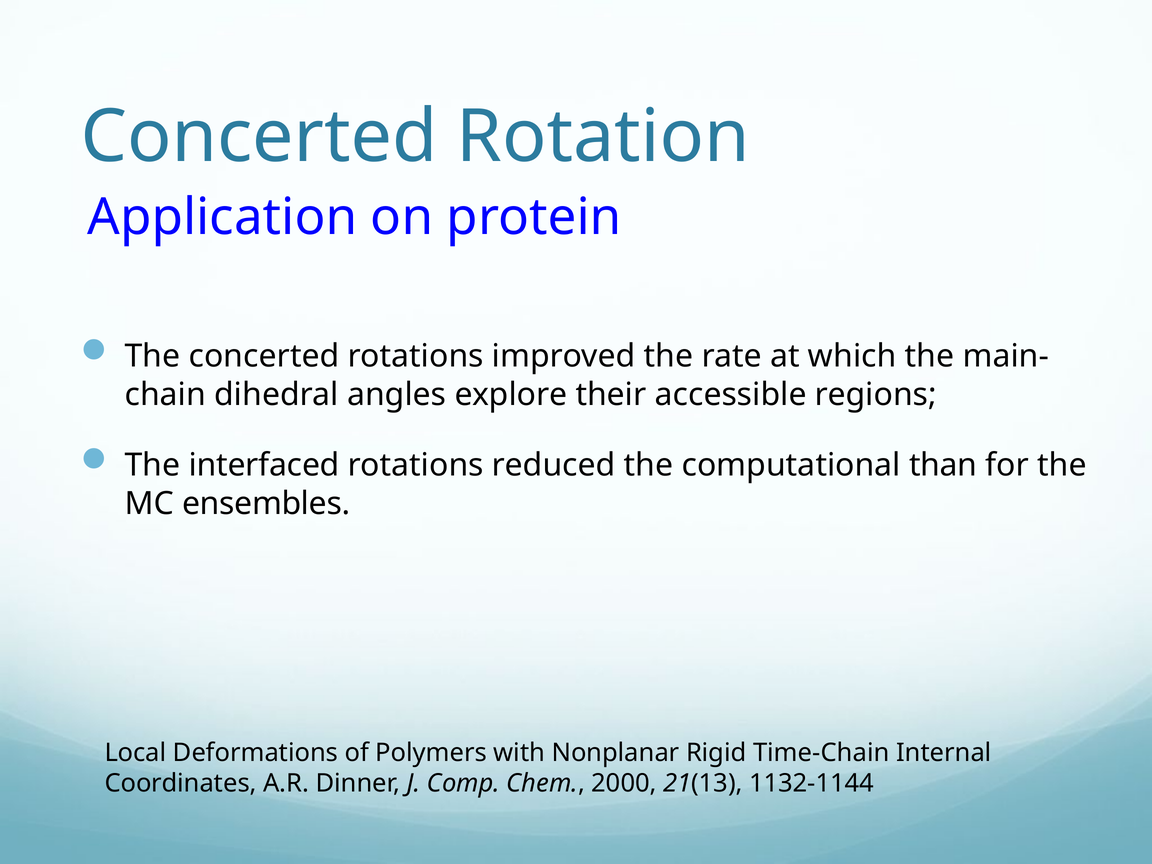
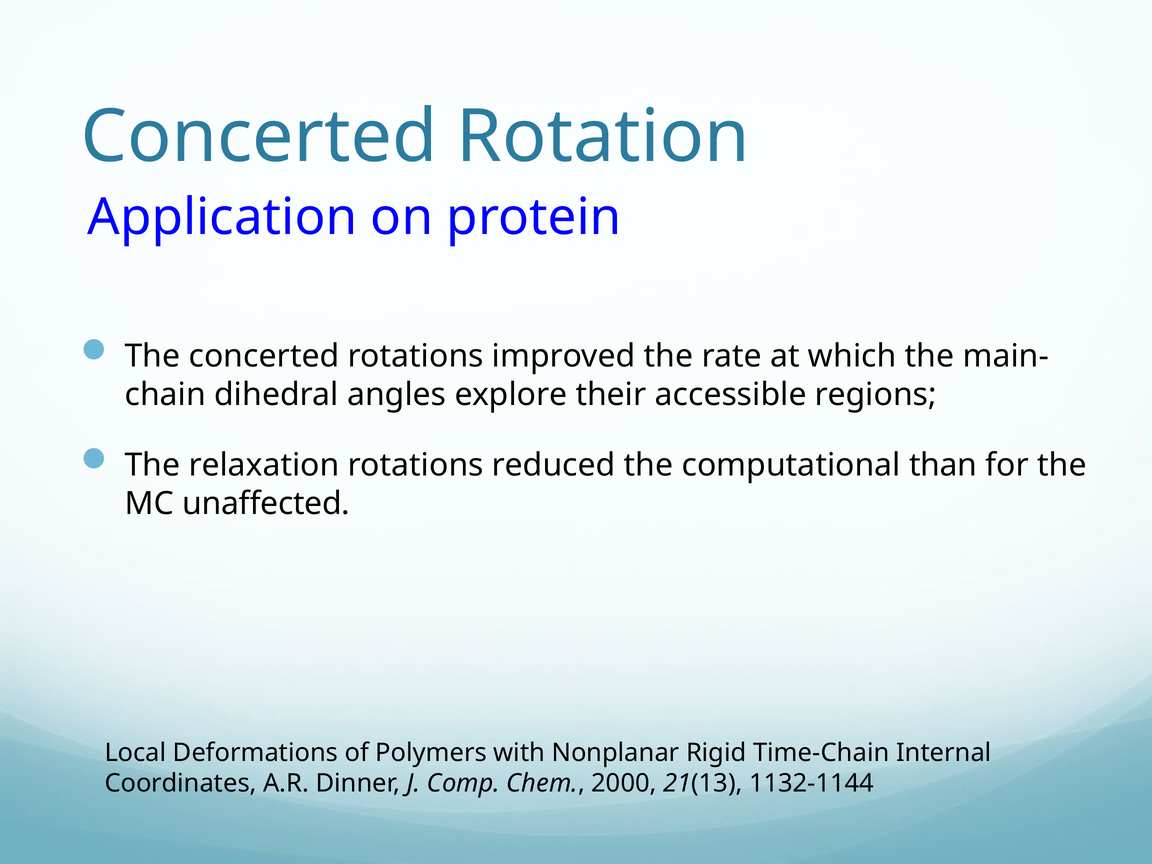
interfaced: interfaced -> relaxation
ensembles: ensembles -> unaffected
